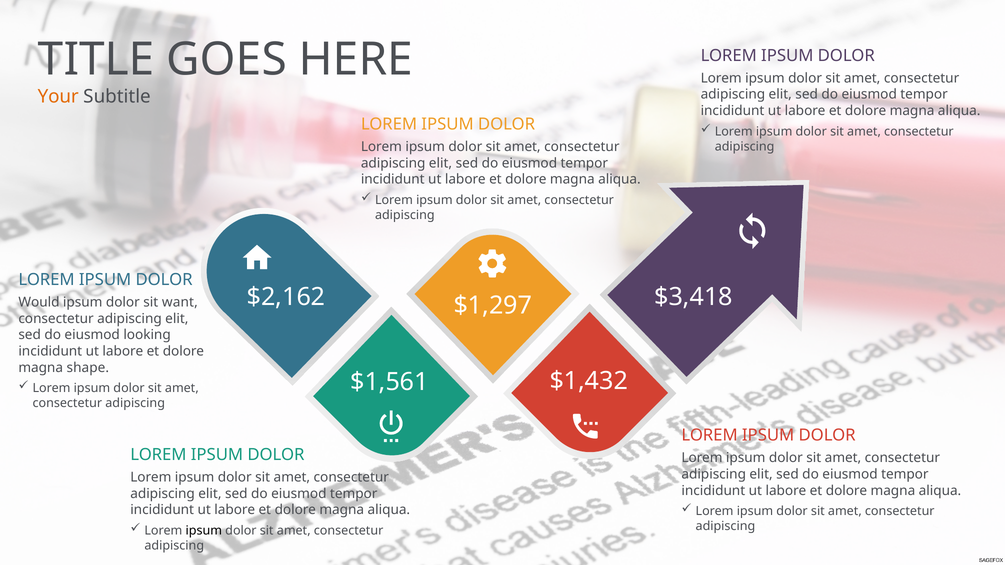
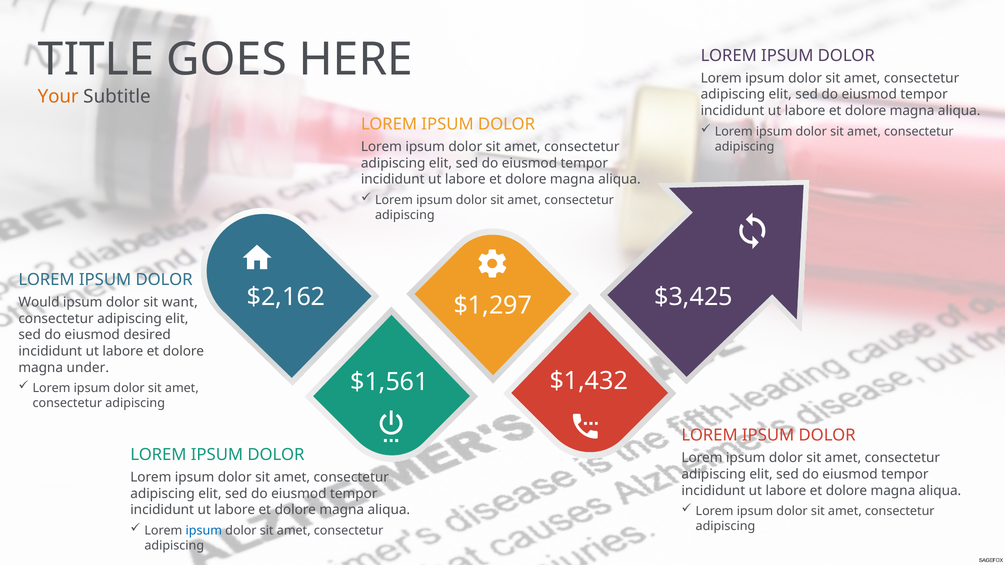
$3,418: $3,418 -> $3,425
looking: looking -> desired
shape: shape -> under
ipsum at (204, 531) colour: black -> blue
